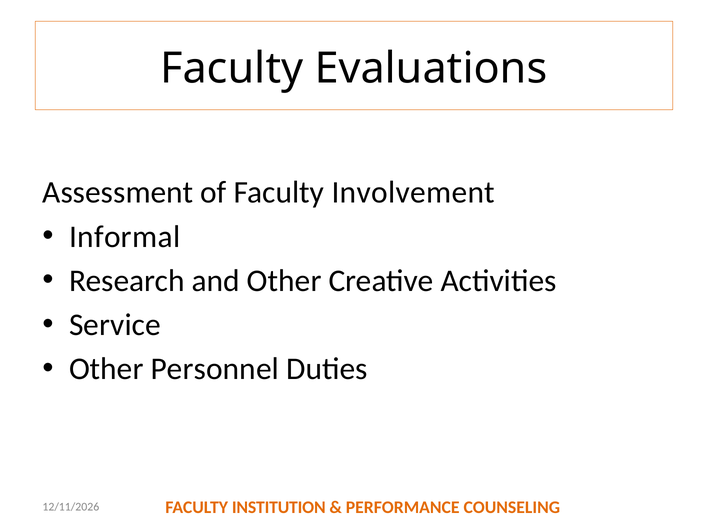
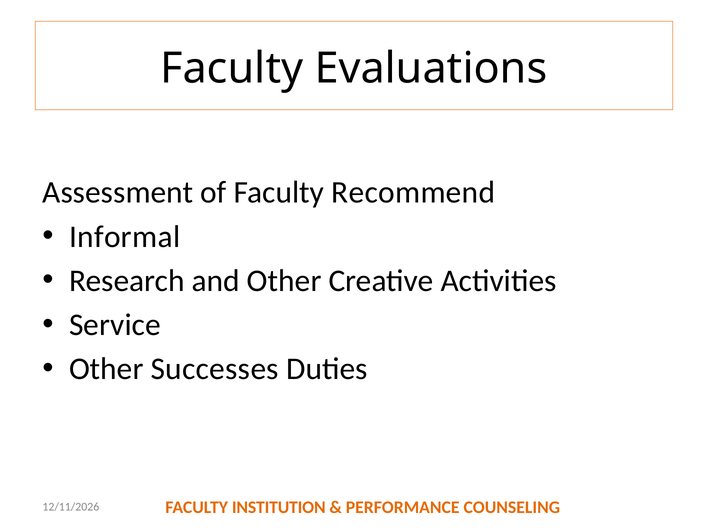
Involvement: Involvement -> Recommend
Personnel: Personnel -> Successes
